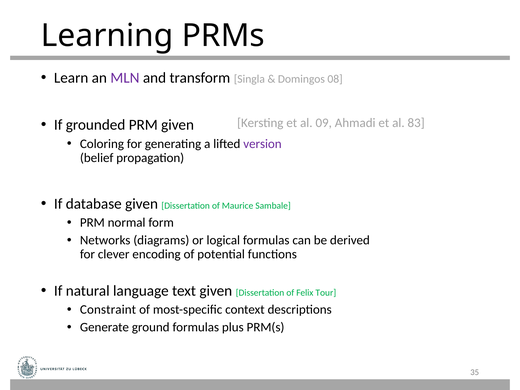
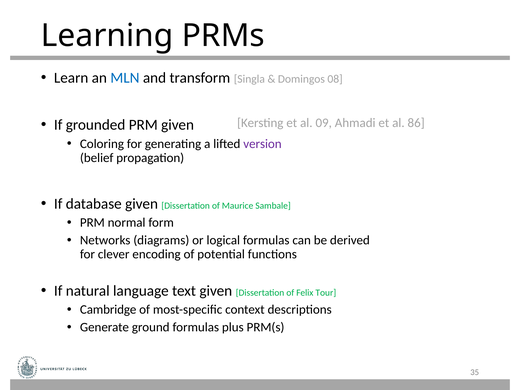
MLN colour: purple -> blue
83: 83 -> 86
Constraint: Constraint -> Cambridge
